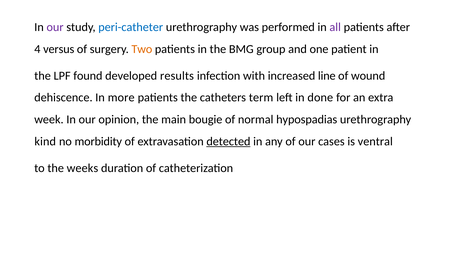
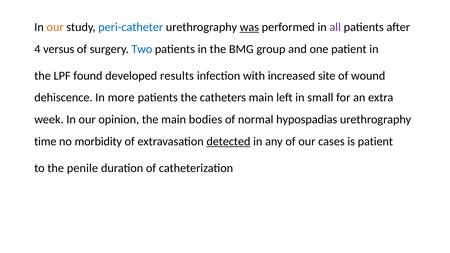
our at (55, 27) colour: purple -> orange
was underline: none -> present
Two colour: orange -> blue
line: line -> site
catheters term: term -> main
done: done -> small
bougie: bougie -> bodies
kind: kind -> time
is ventral: ventral -> patient
weeks: weeks -> penile
